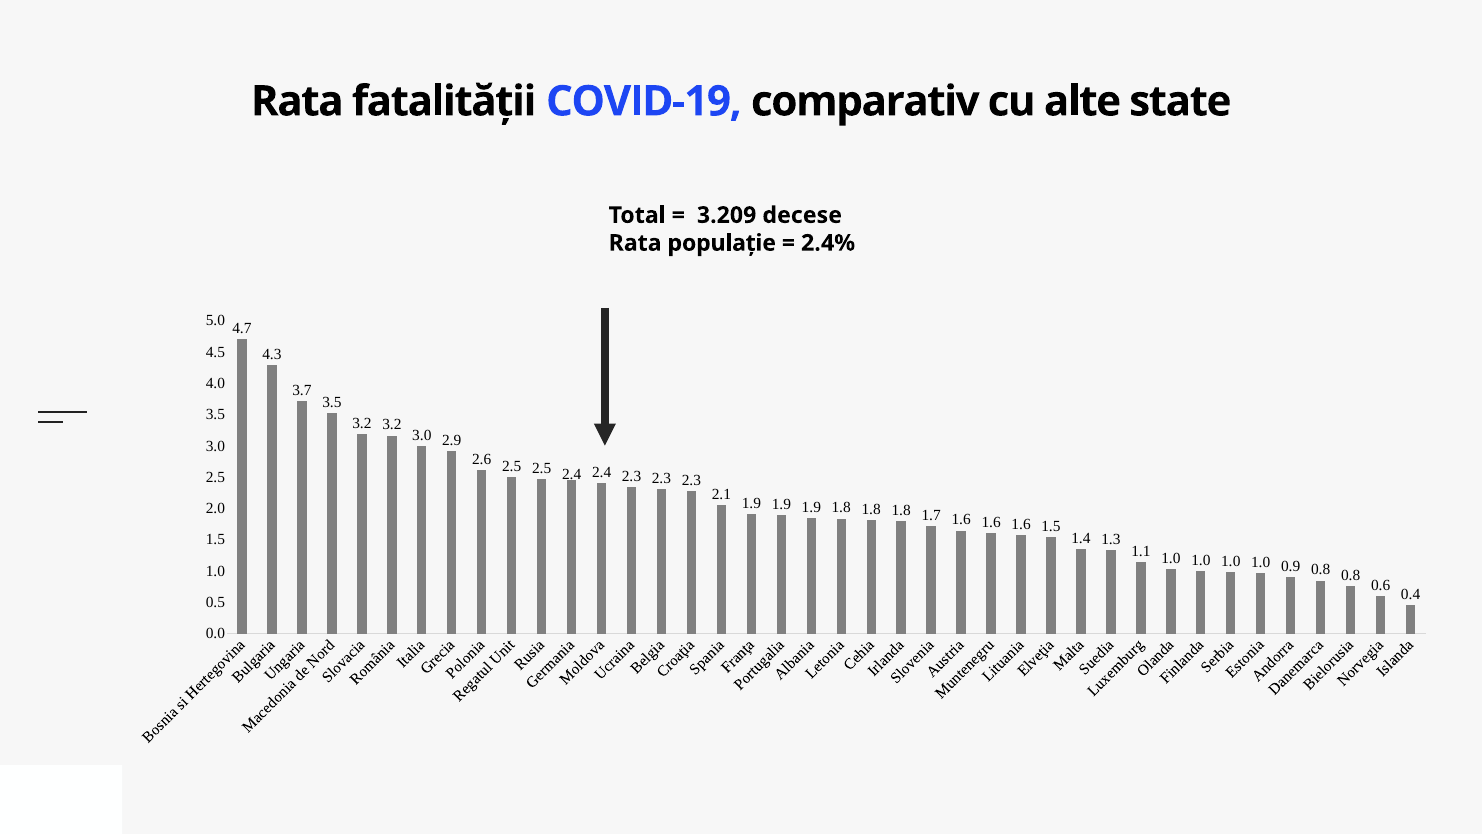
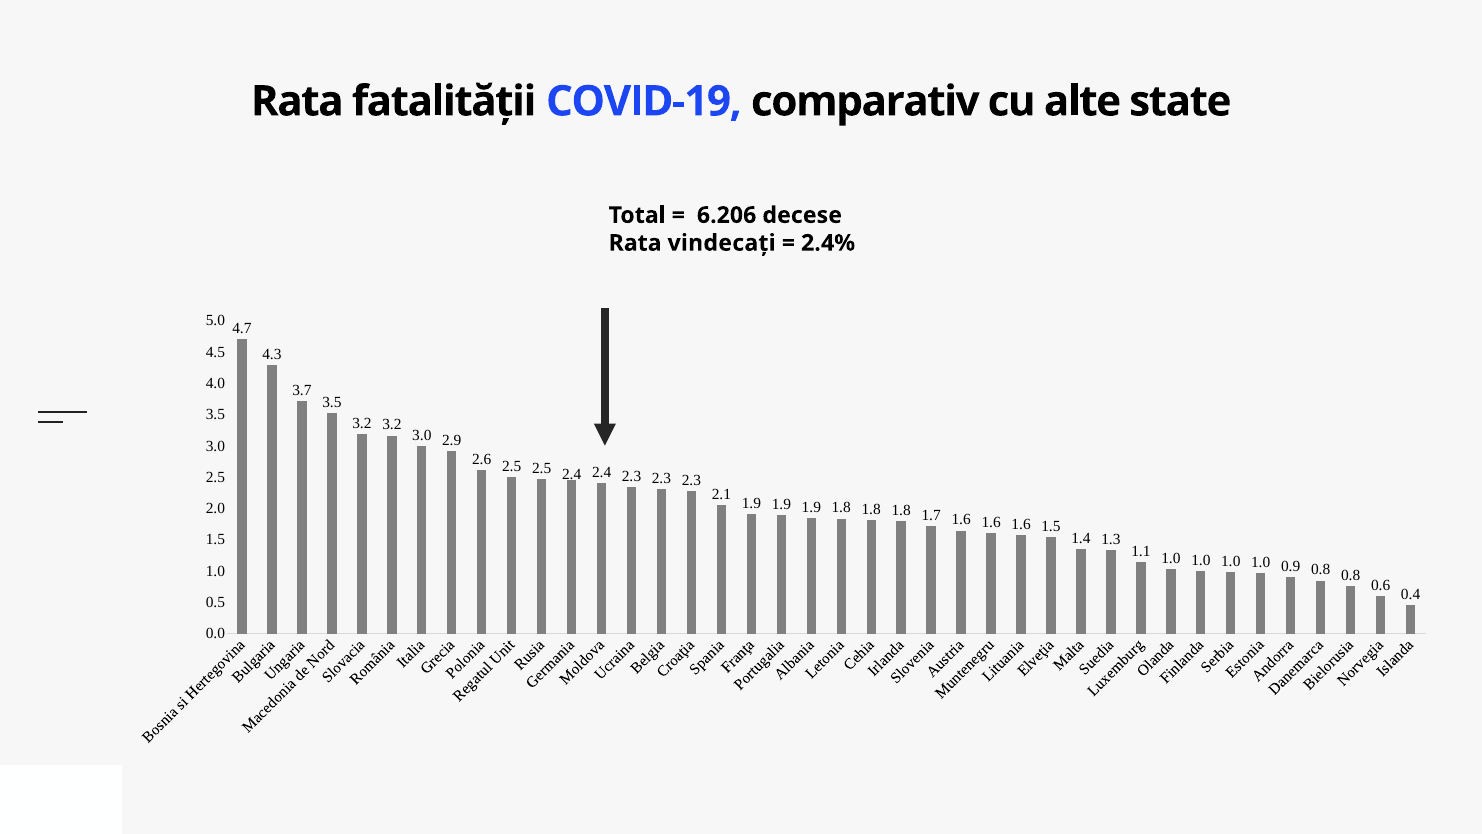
3.209: 3.209 -> 6.206
populație: populație -> vindecați
